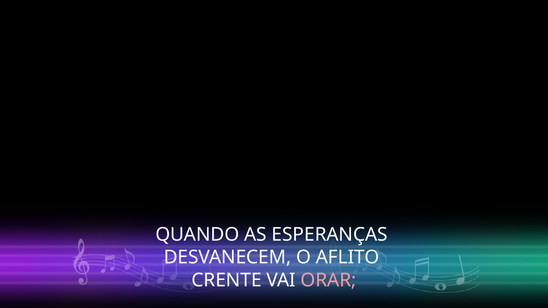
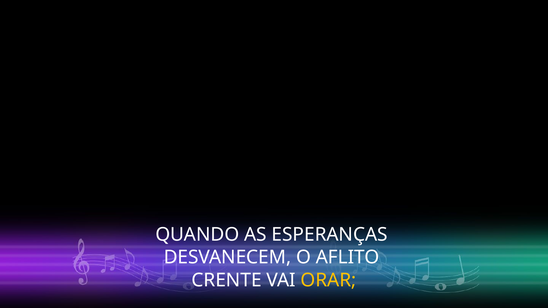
ORAR colour: pink -> yellow
